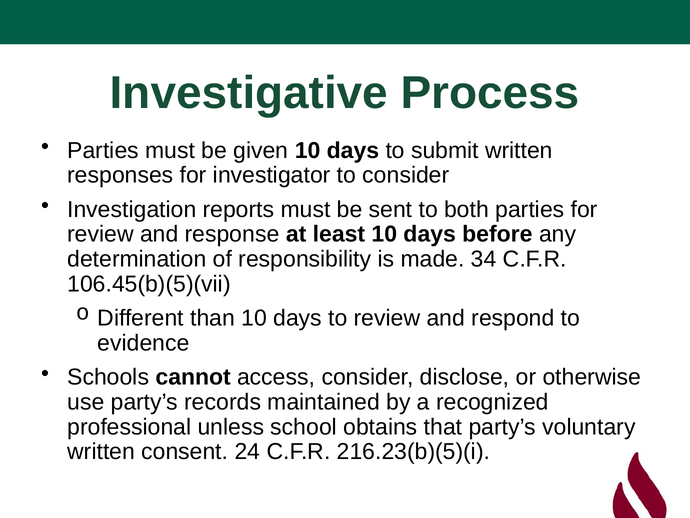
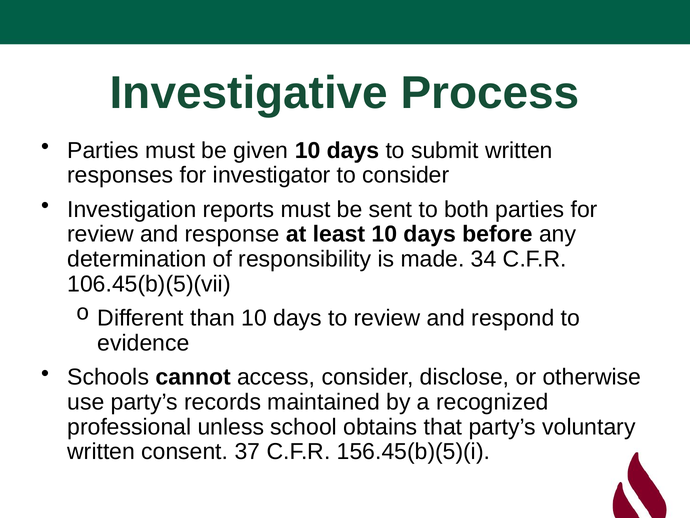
24: 24 -> 37
216.23(b)(5)(i: 216.23(b)(5)(i -> 156.45(b)(5)(i
